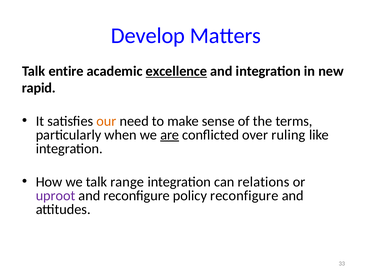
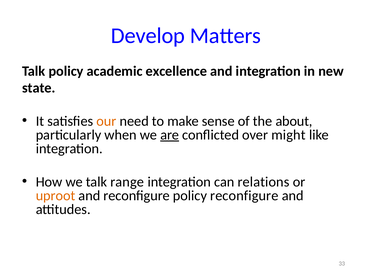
Talk entire: entire -> policy
excellence underline: present -> none
rapid: rapid -> state
terms: terms -> about
ruling: ruling -> might
uproot colour: purple -> orange
